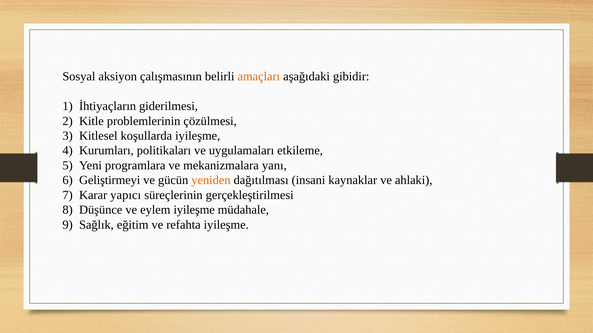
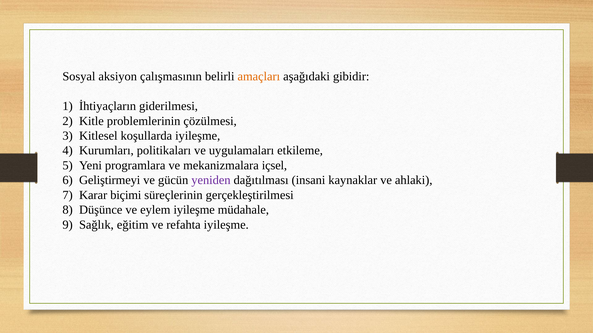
yanı: yanı -> içsel
yeniden colour: orange -> purple
yapıcı: yapıcı -> biçimi
